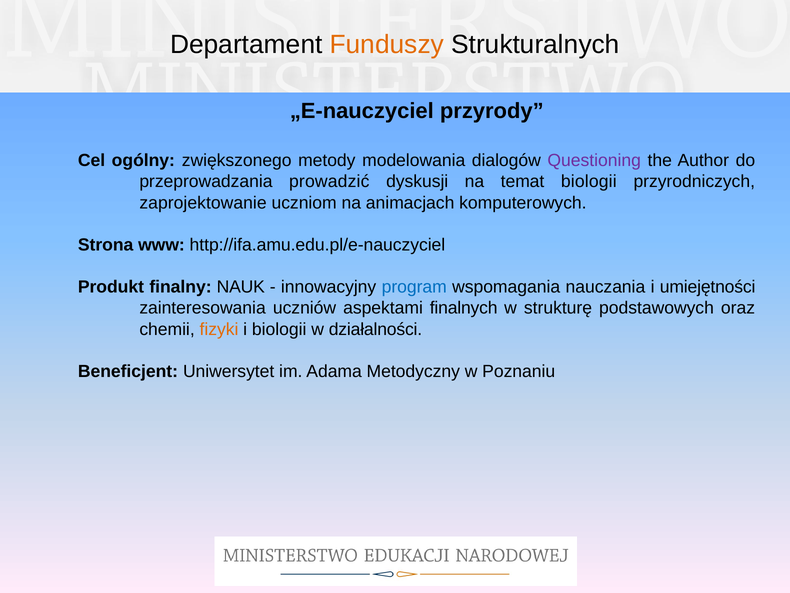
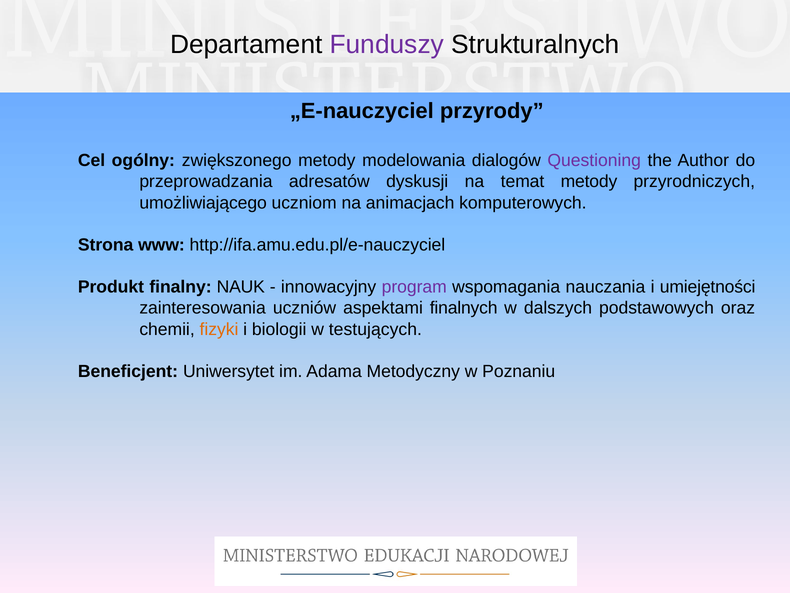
Funduszy colour: orange -> purple
prowadzić: prowadzić -> adresatów
temat biologii: biologii -> metody
zaprojektowanie: zaprojektowanie -> umożliwiającego
program colour: blue -> purple
strukturę: strukturę -> dalszych
działalności: działalności -> testujących
